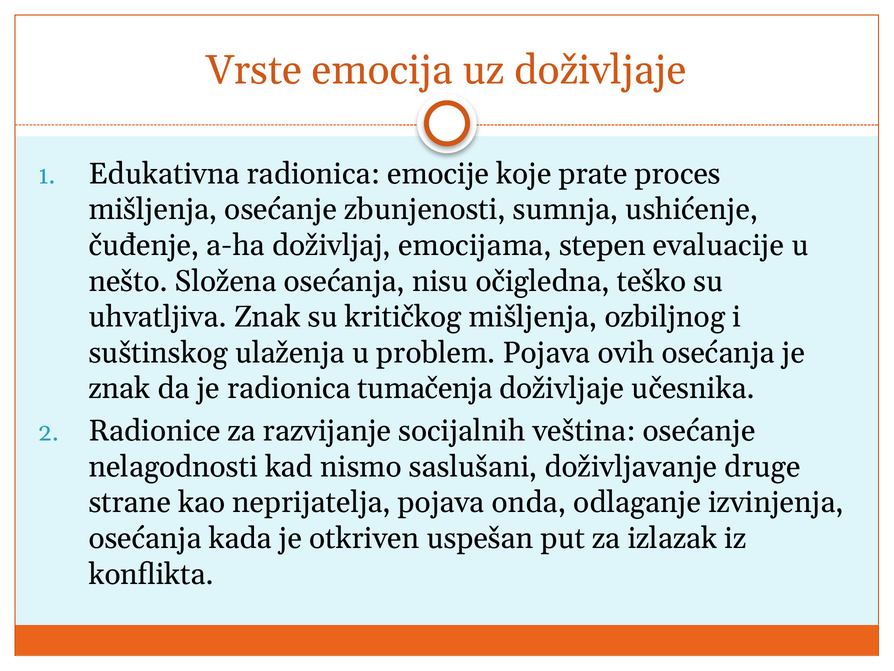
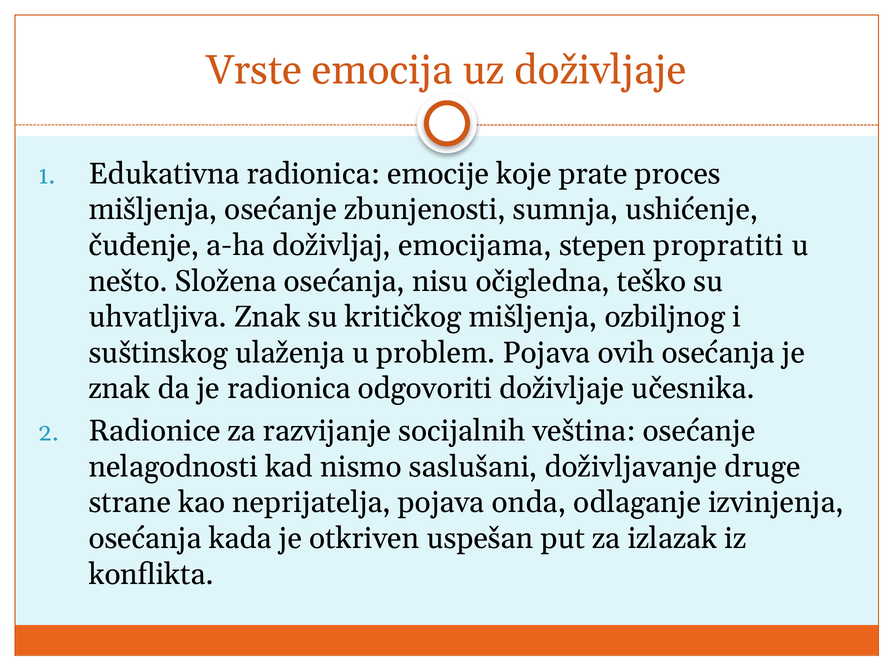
evaluacije: evaluacije -> propratiti
tumačenja: tumačenja -> odgovoriti
